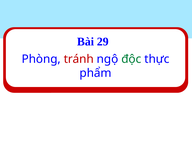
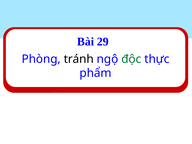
tránh colour: red -> black
